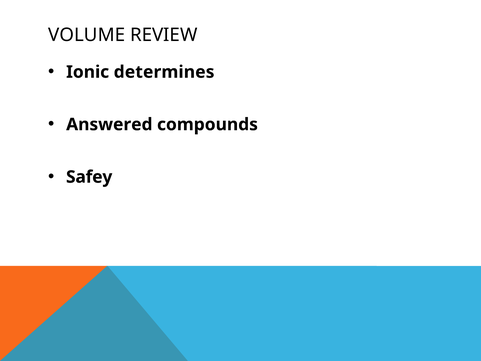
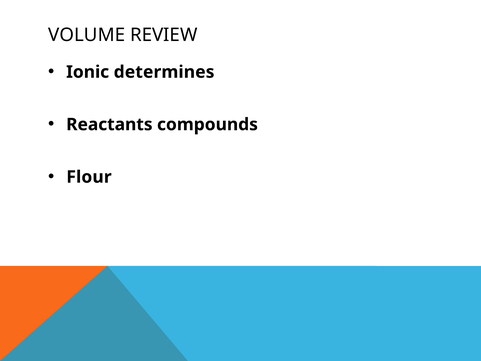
Answered: Answered -> Reactants
Safey: Safey -> Flour
